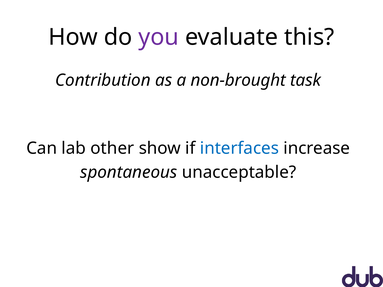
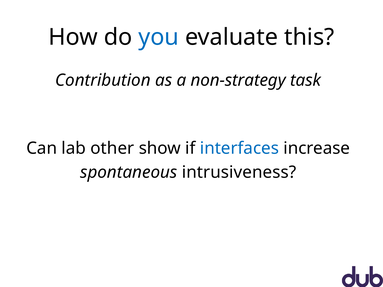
you colour: purple -> blue
non-brought: non-brought -> non-strategy
unacceptable: unacceptable -> intrusiveness
